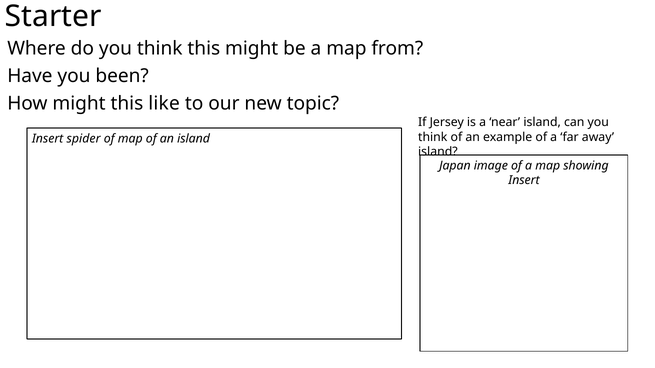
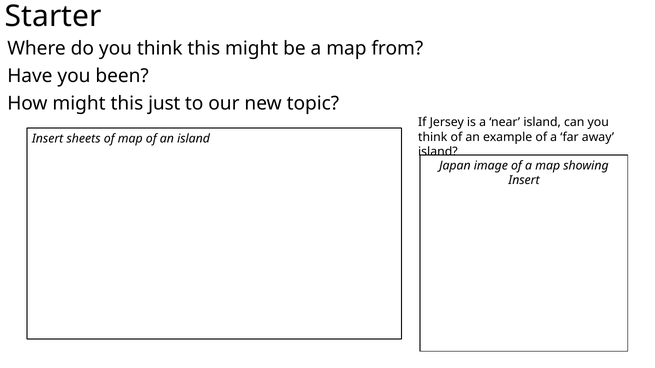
like: like -> just
spider: spider -> sheets
